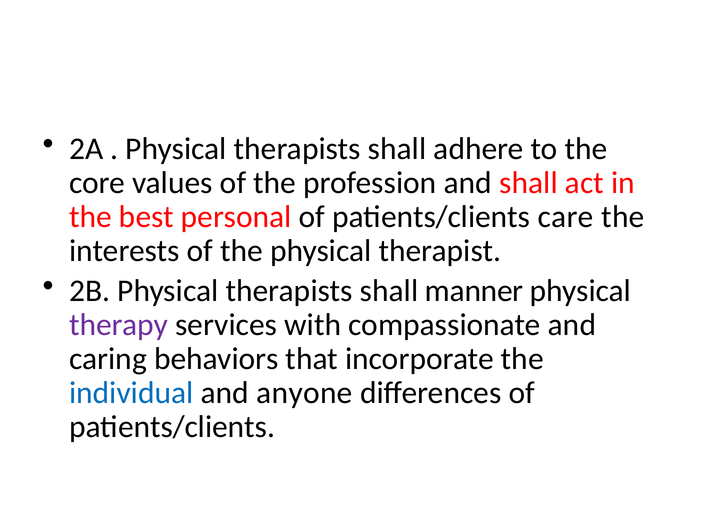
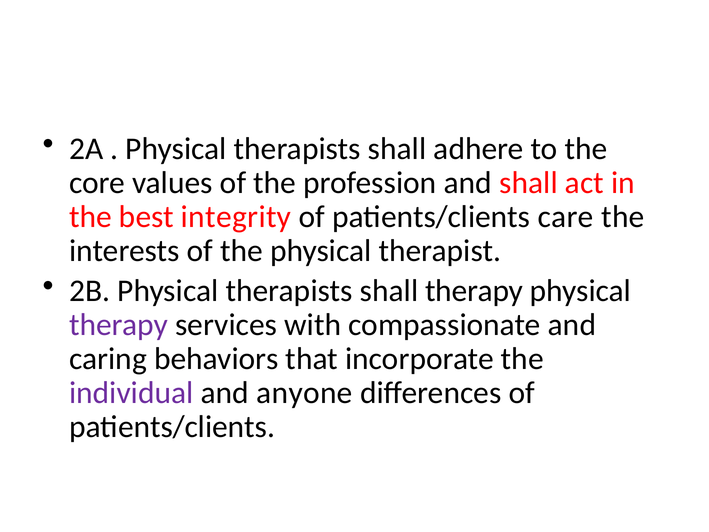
personal: personal -> integrity
shall manner: manner -> therapy
individual colour: blue -> purple
